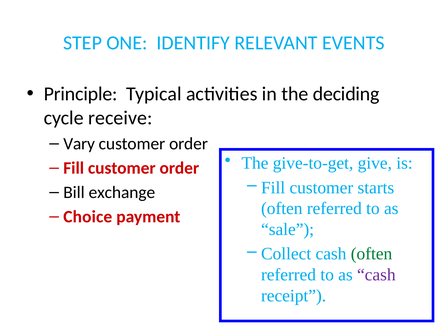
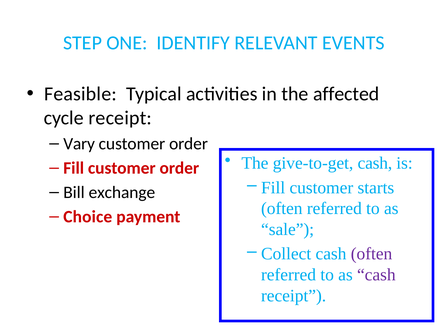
Principle: Principle -> Feasible
deciding: deciding -> affected
cycle receive: receive -> receipt
give-to-get give: give -> cash
often at (372, 254) colour: green -> purple
